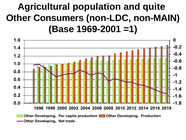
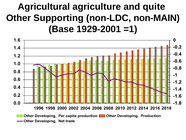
population: population -> agriculture
Consumers: Consumers -> Supporting
1969-2001: 1969-2001 -> 1929-2001
